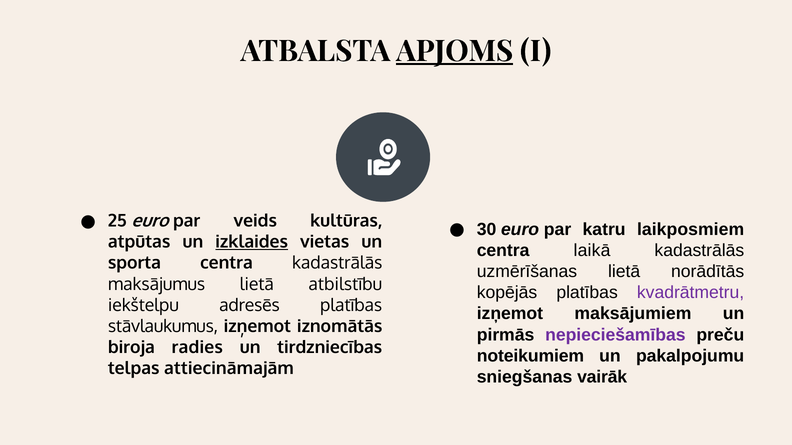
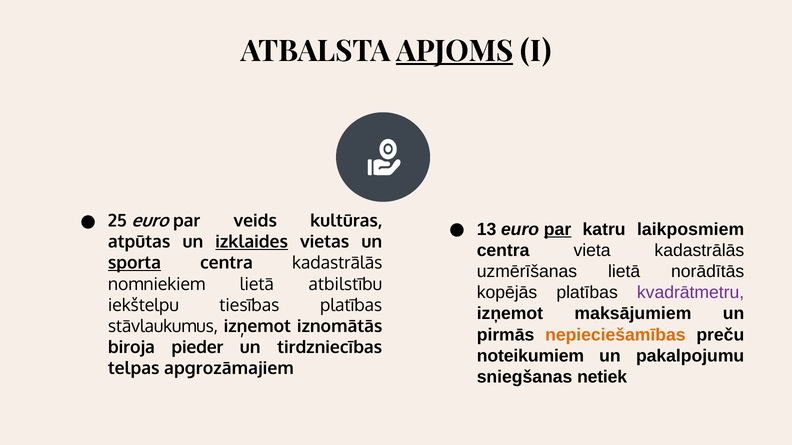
30: 30 -> 13
par at (558, 230) underline: none -> present
laikā: laikā -> vieta
sporta underline: none -> present
maksājumus: maksājumus -> nomniekiem
adresēs: adresēs -> tiesības
nepieciešamības colour: purple -> orange
radies: radies -> pieder
attiecināmajām: attiecināmajām -> apgrozāmajiem
vairāk: vairāk -> netiek
